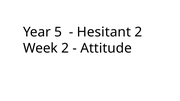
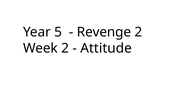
Hesitant: Hesitant -> Revenge
